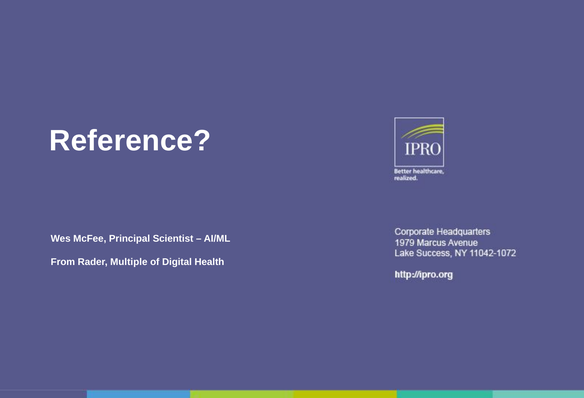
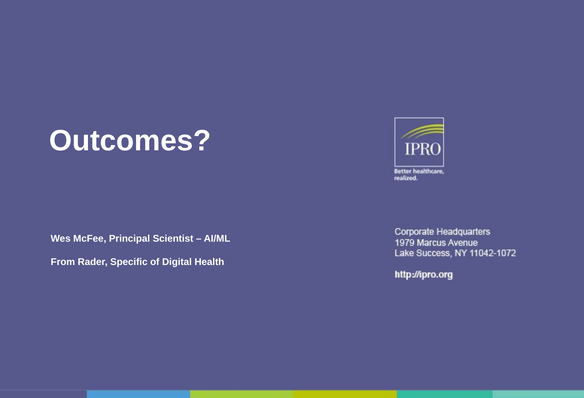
Reference: Reference -> Outcomes
Multiple: Multiple -> Specific
